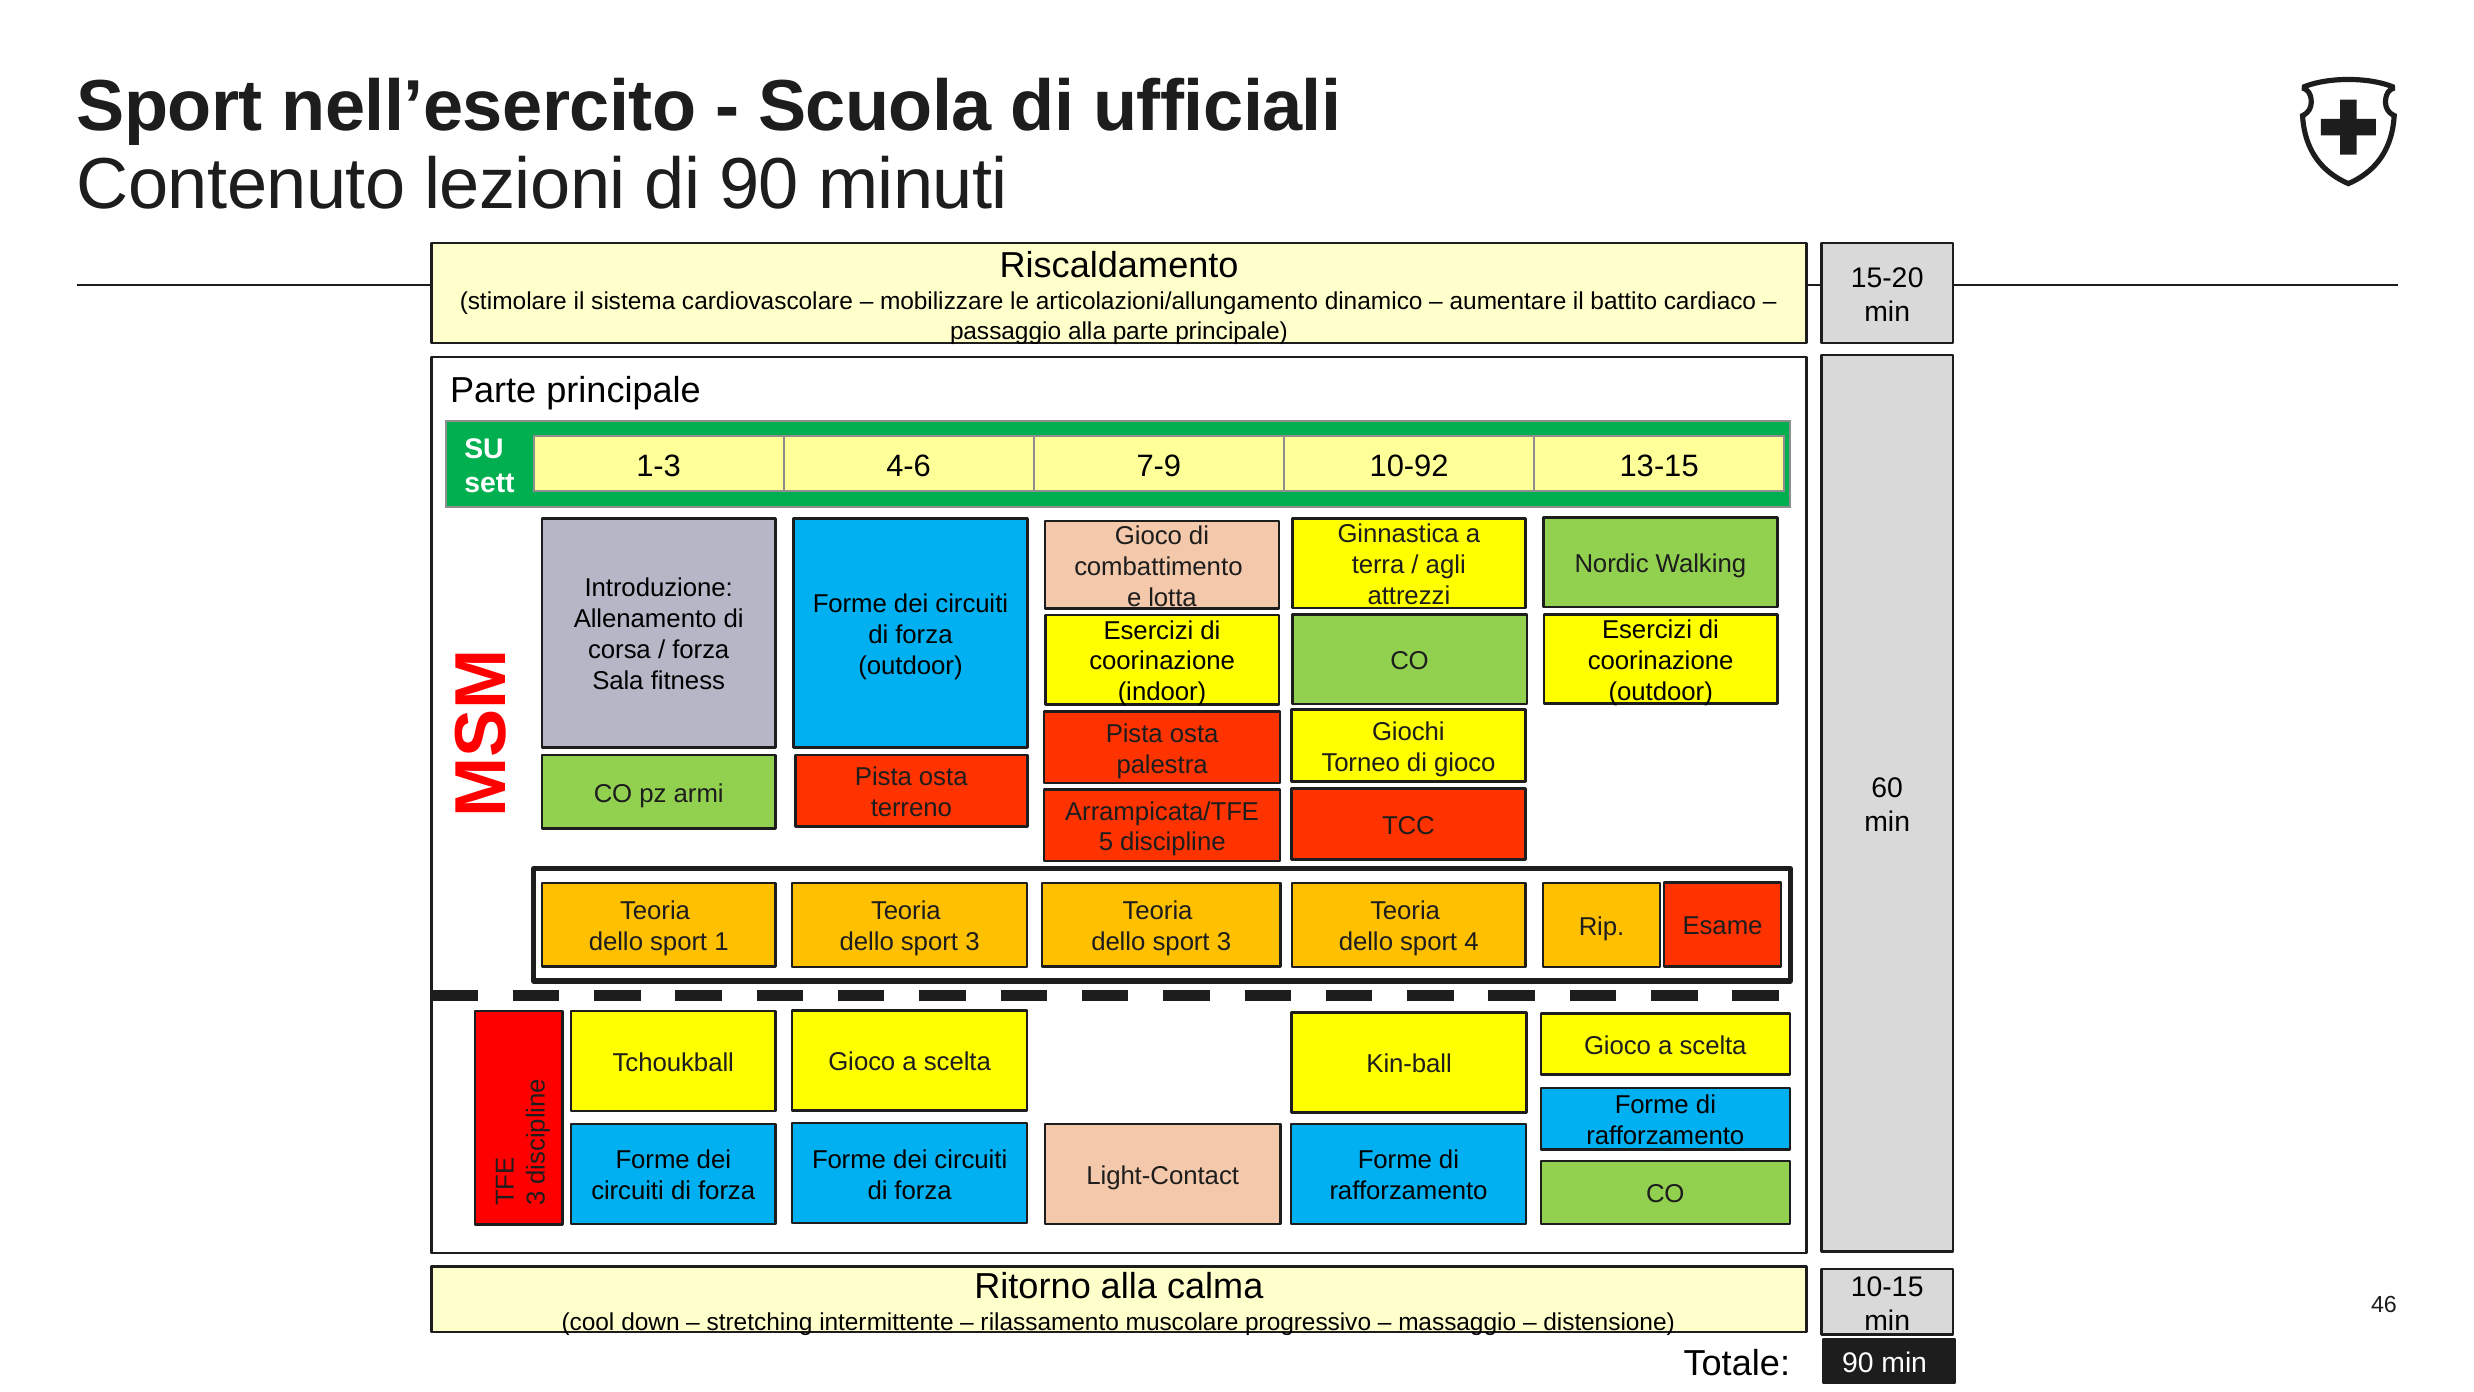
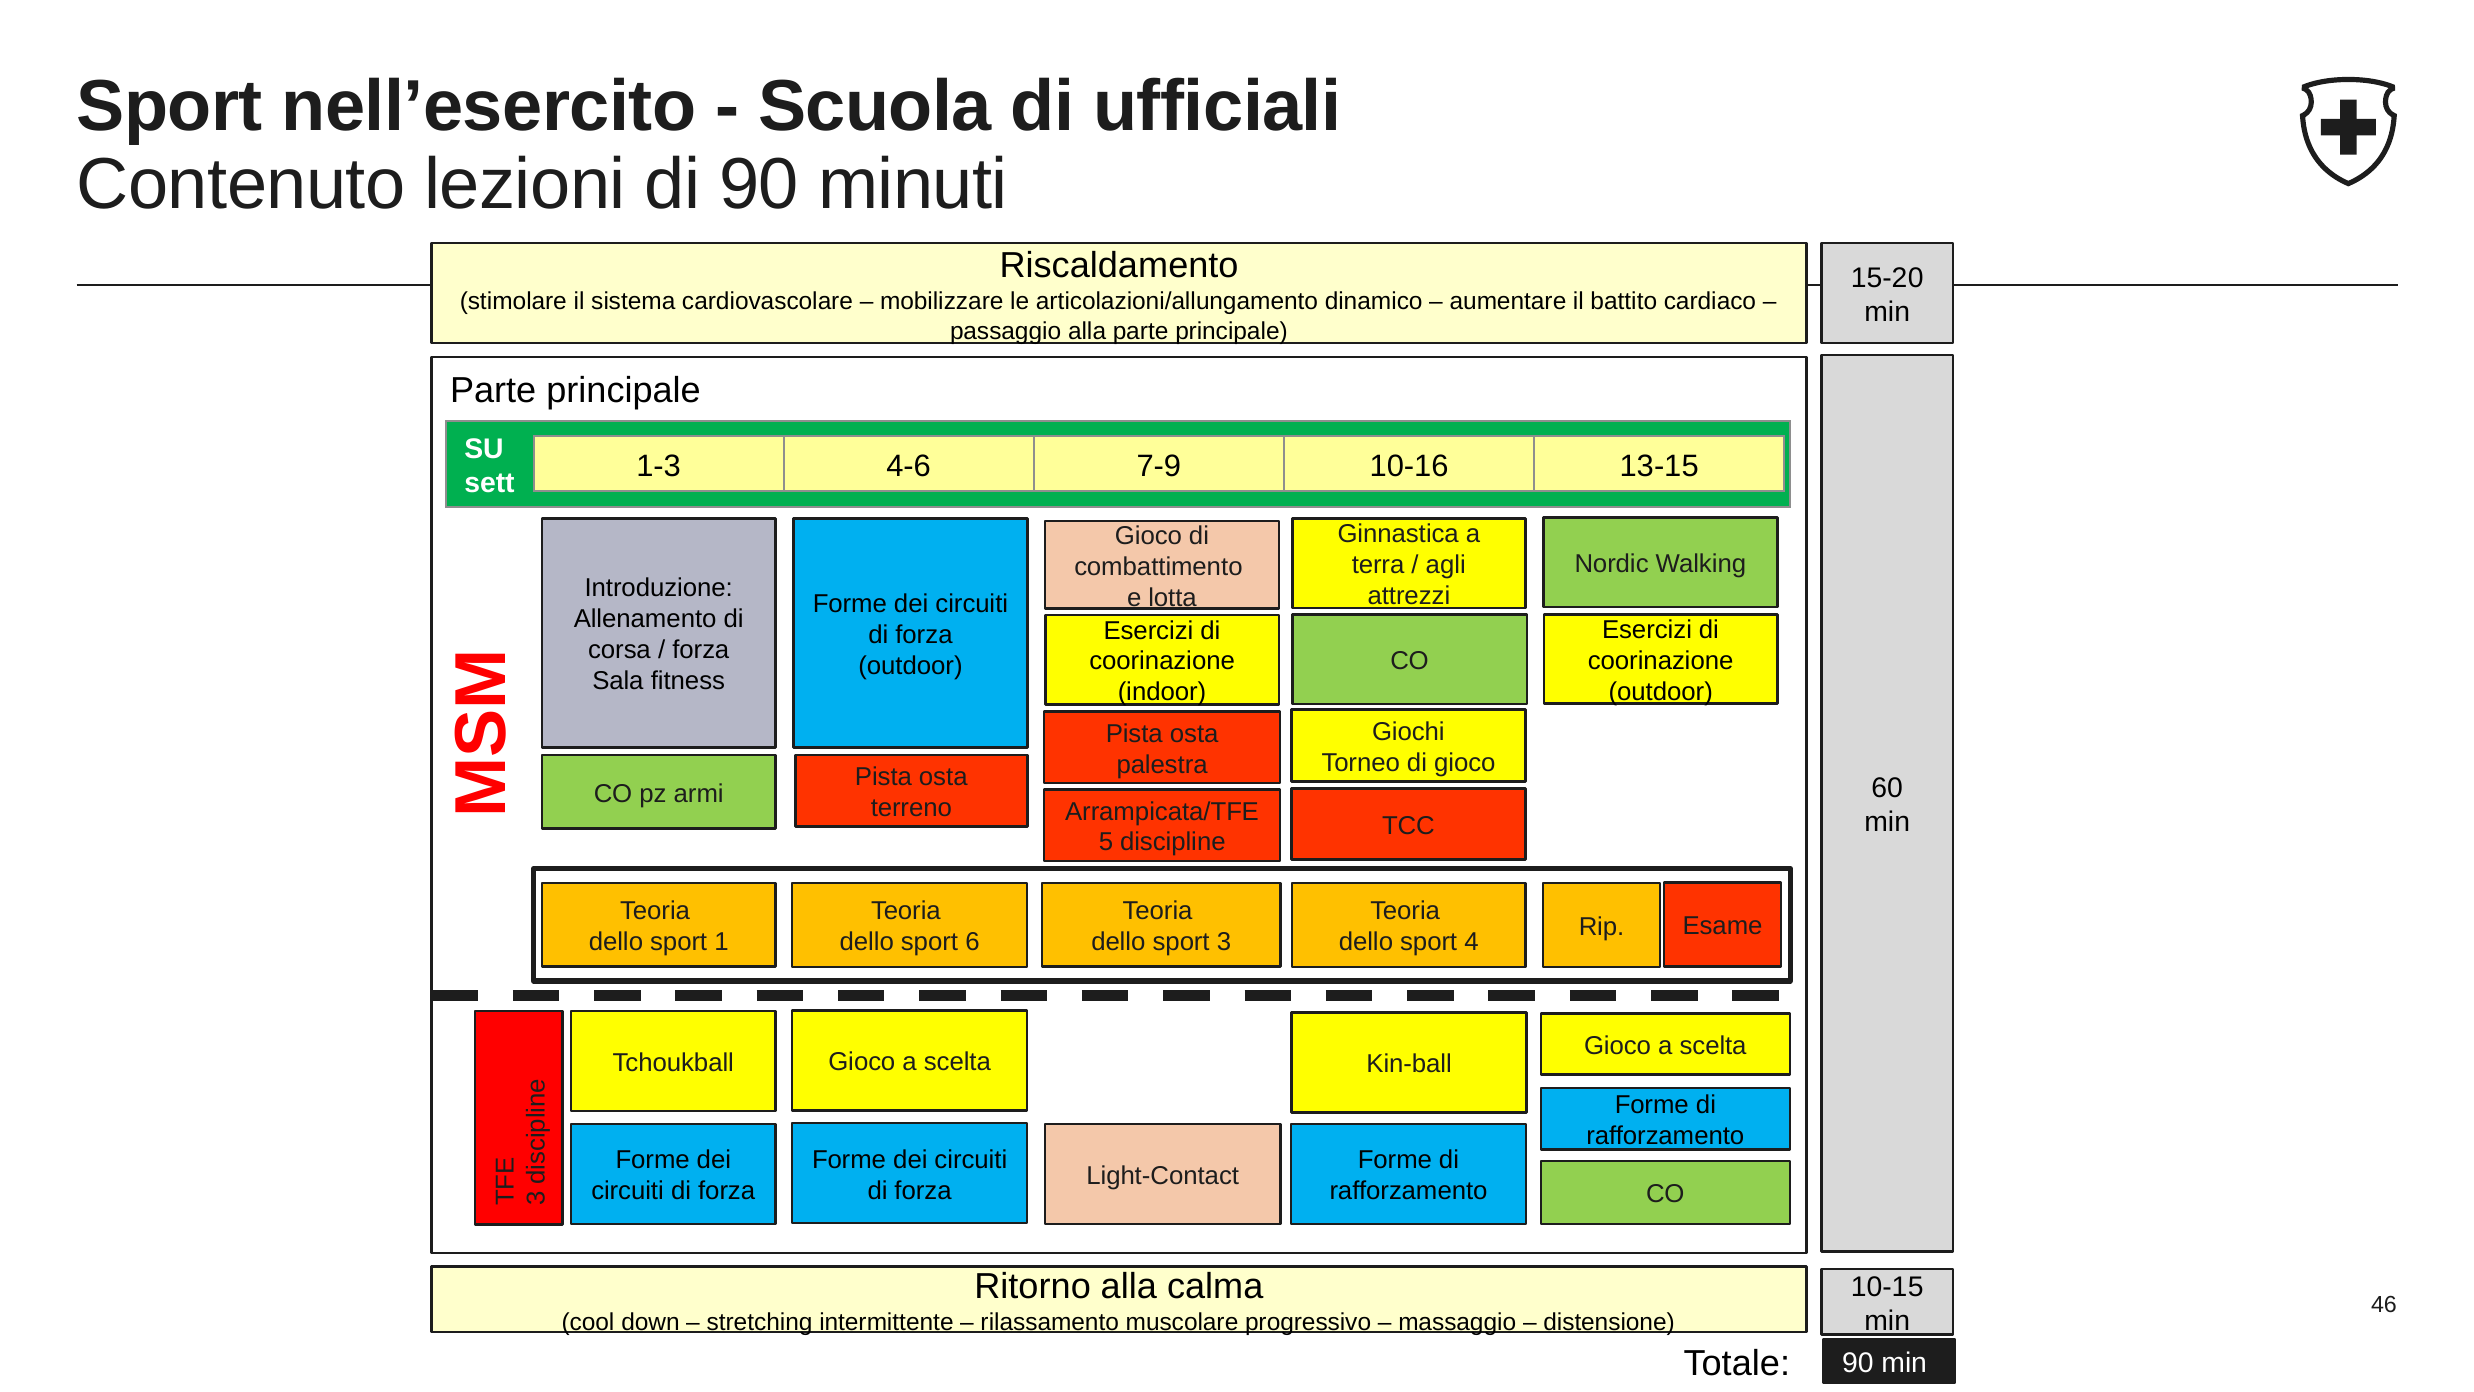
10-92: 10-92 -> 10-16
3 at (972, 942): 3 -> 6
